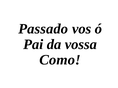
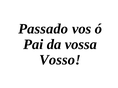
Como: Como -> Vosso
